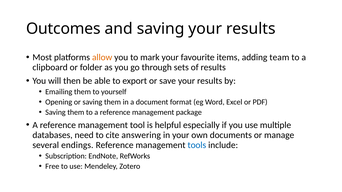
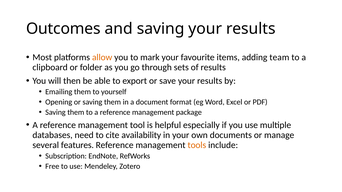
answering: answering -> availability
endings: endings -> features
tools colour: blue -> orange
